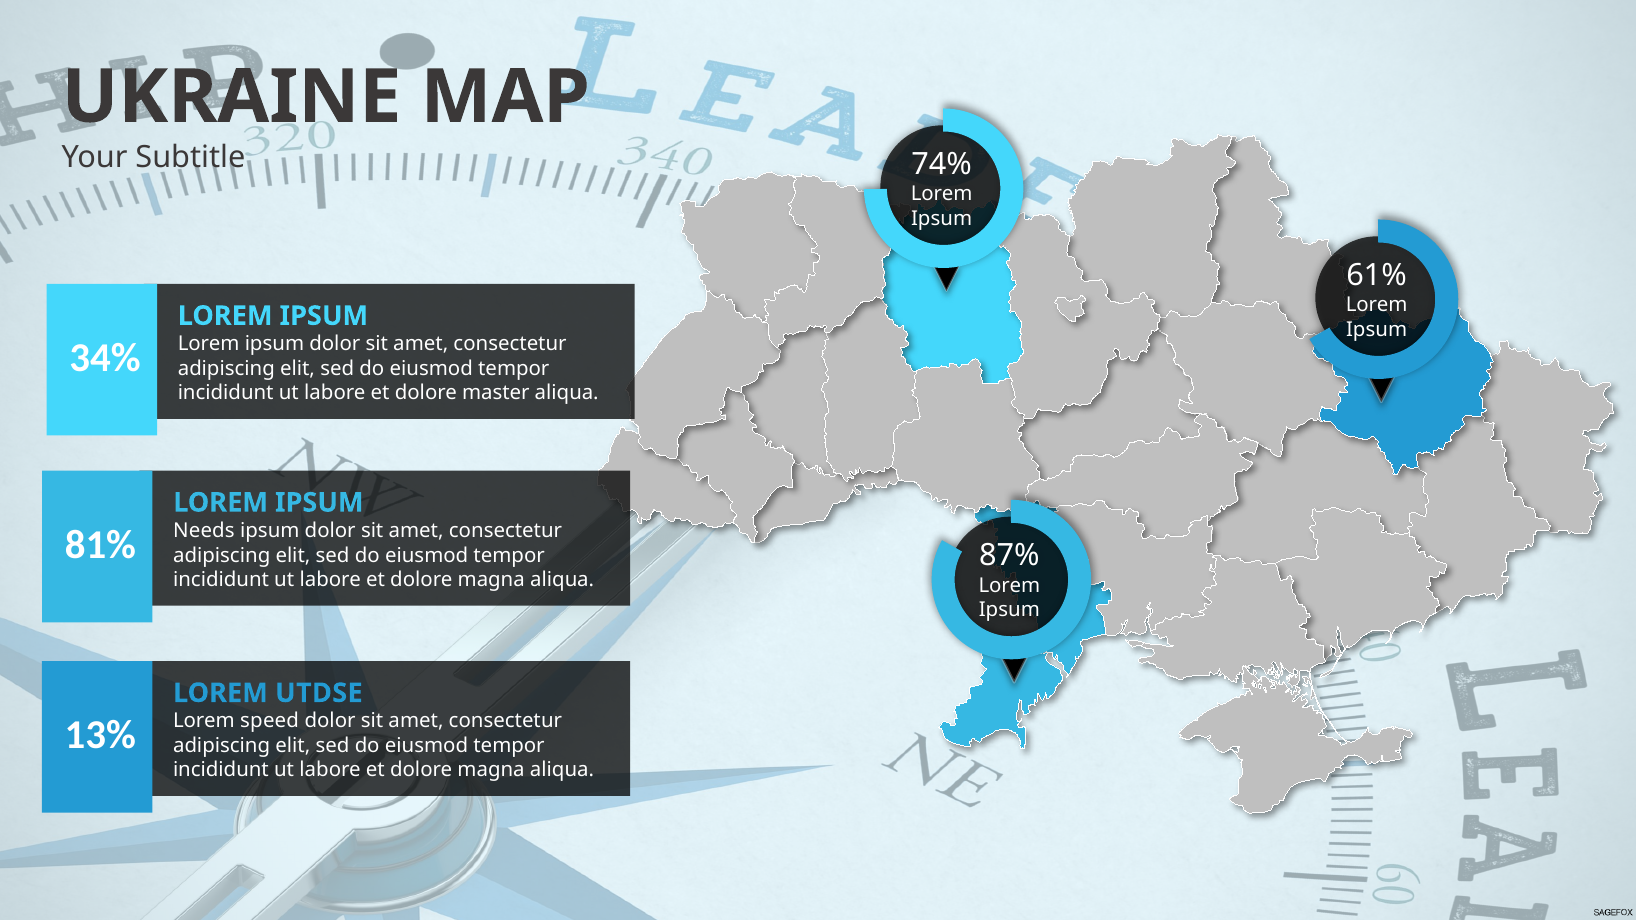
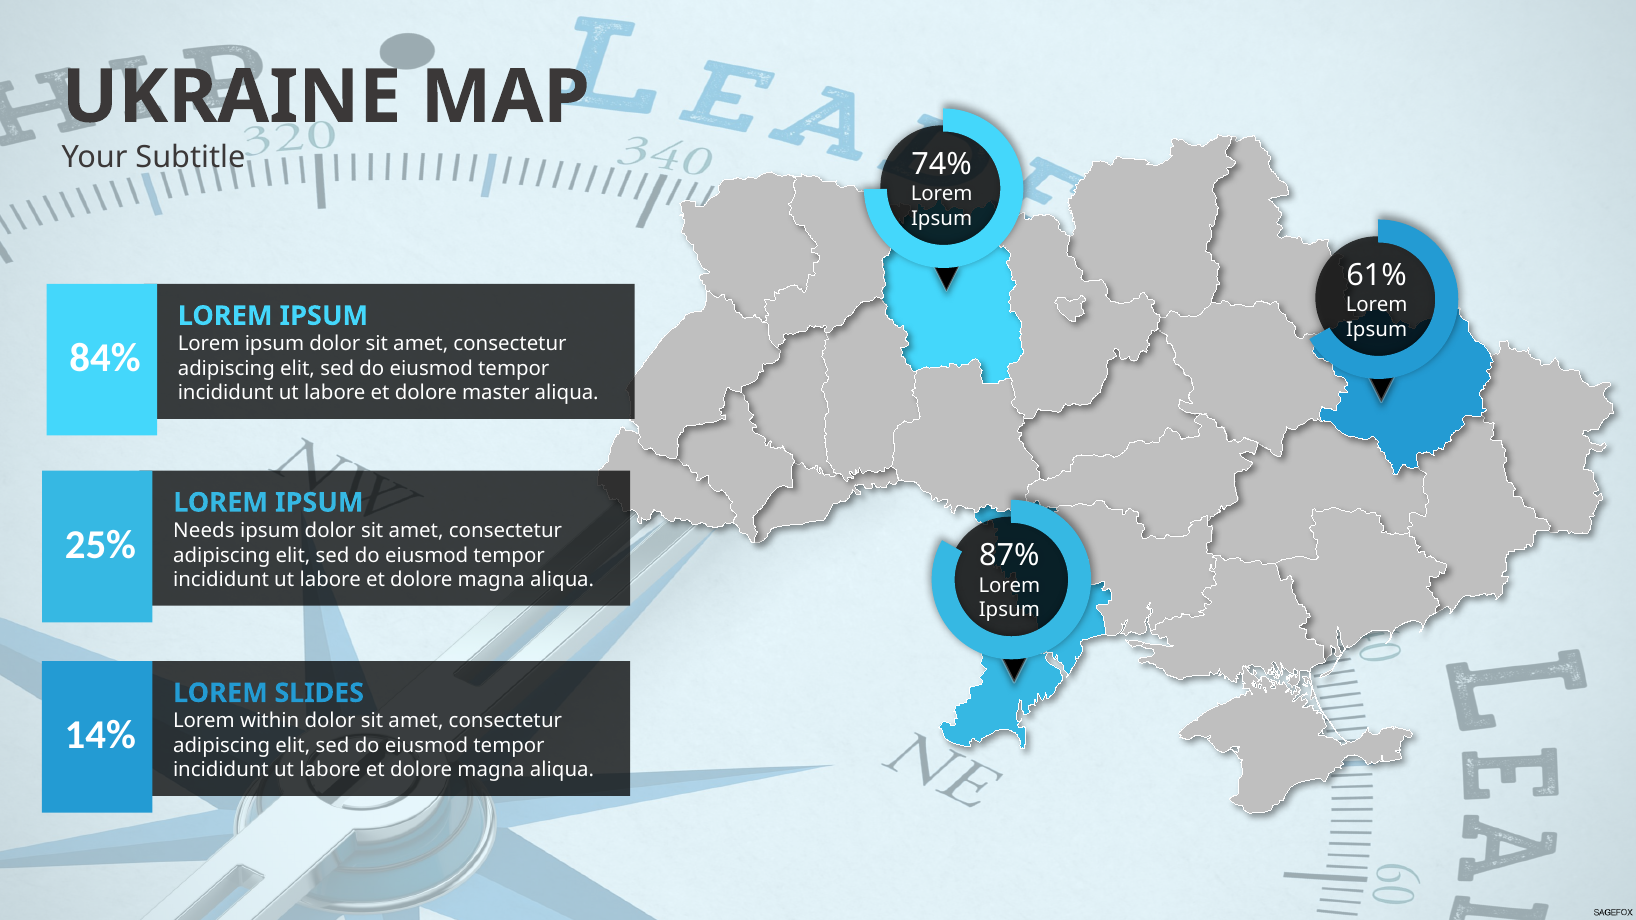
34%: 34% -> 84%
81%: 81% -> 25%
UTDSE: UTDSE -> SLIDES
speed: speed -> within
13%: 13% -> 14%
